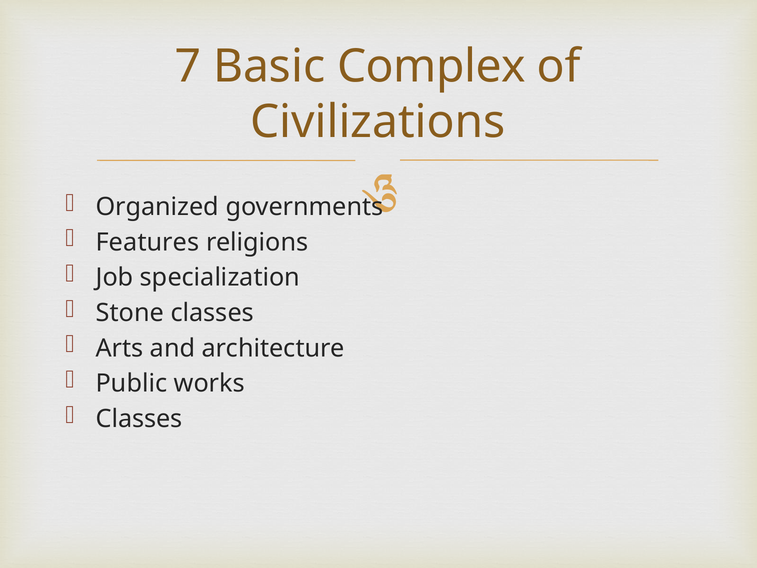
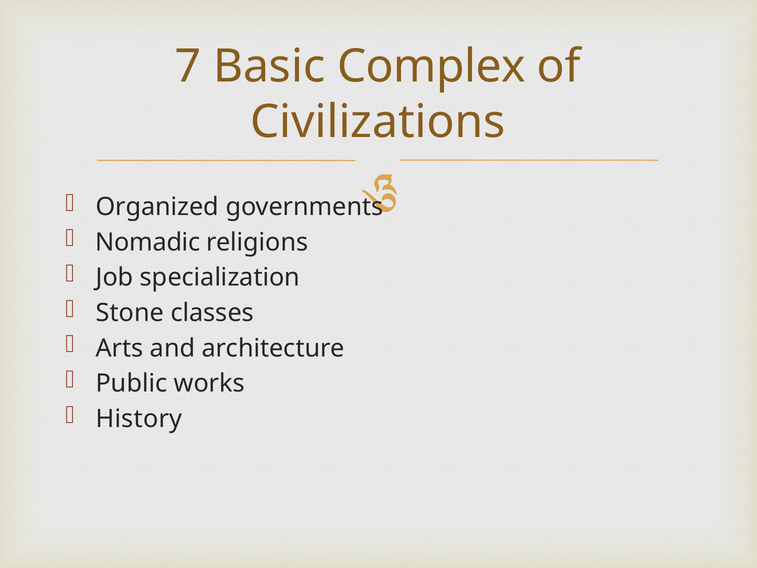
Features: Features -> Nomadic
Classes at (139, 419): Classes -> History
